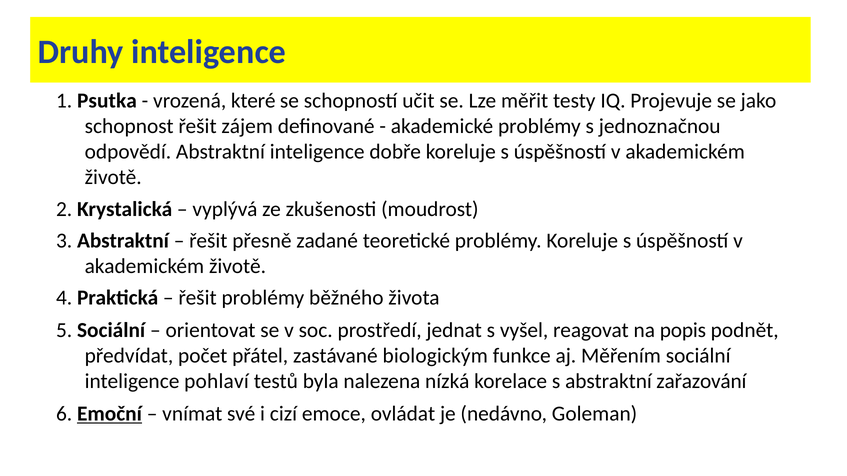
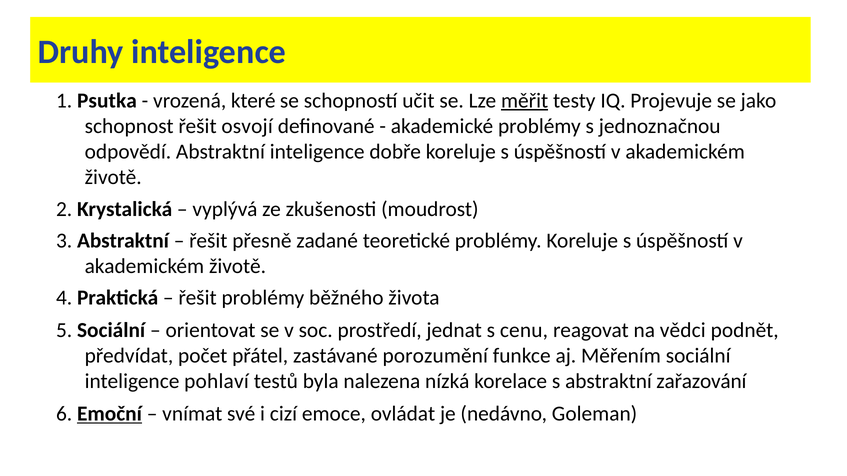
měřit underline: none -> present
zájem: zájem -> osvojí
vyšel: vyšel -> cenu
popis: popis -> vědci
biologickým: biologickým -> porozumění
